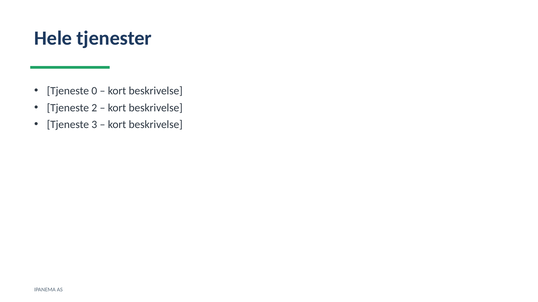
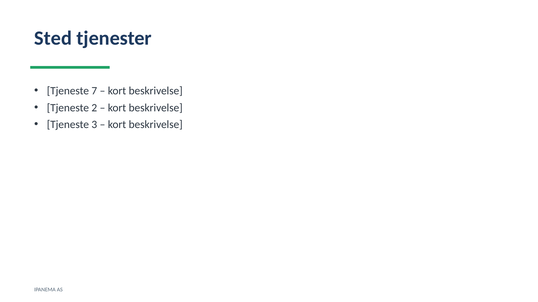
Hele: Hele -> Sted
0: 0 -> 7
